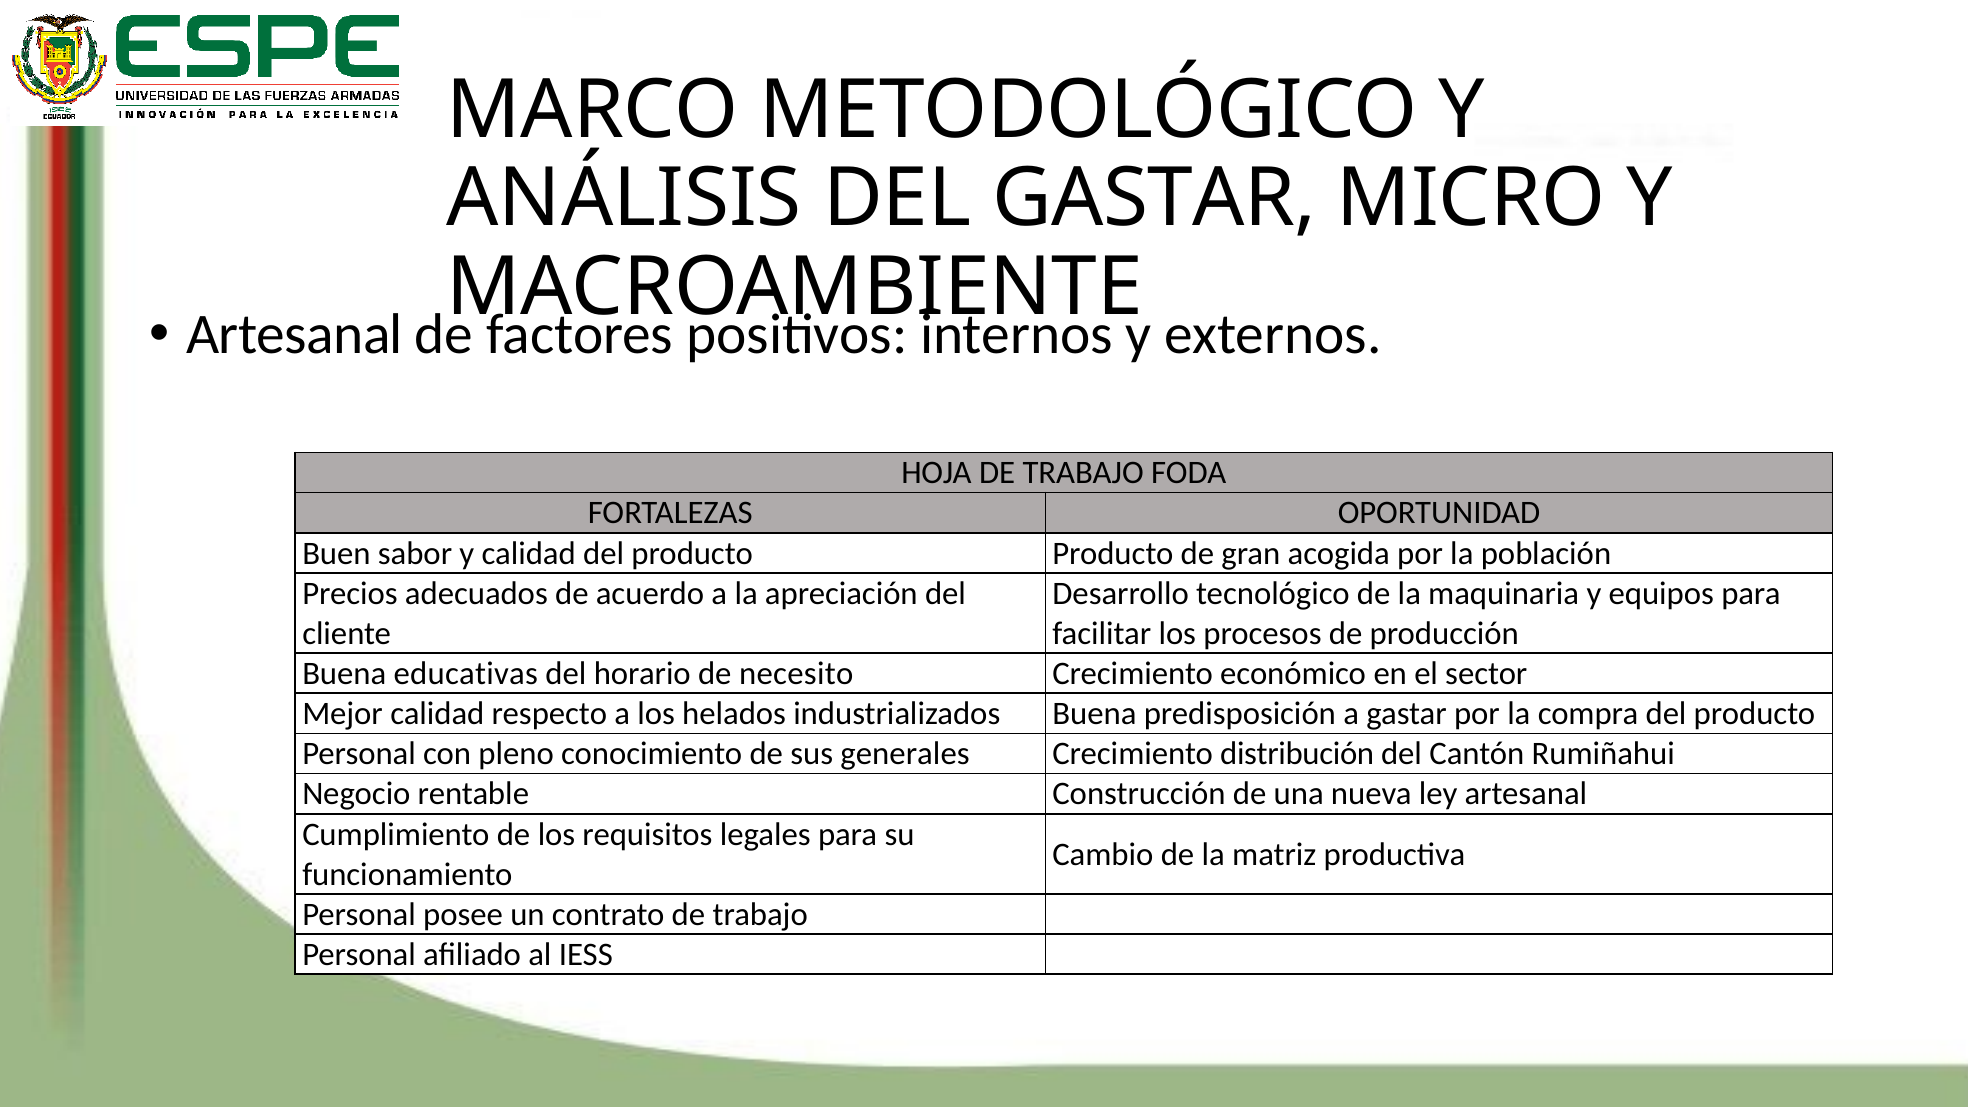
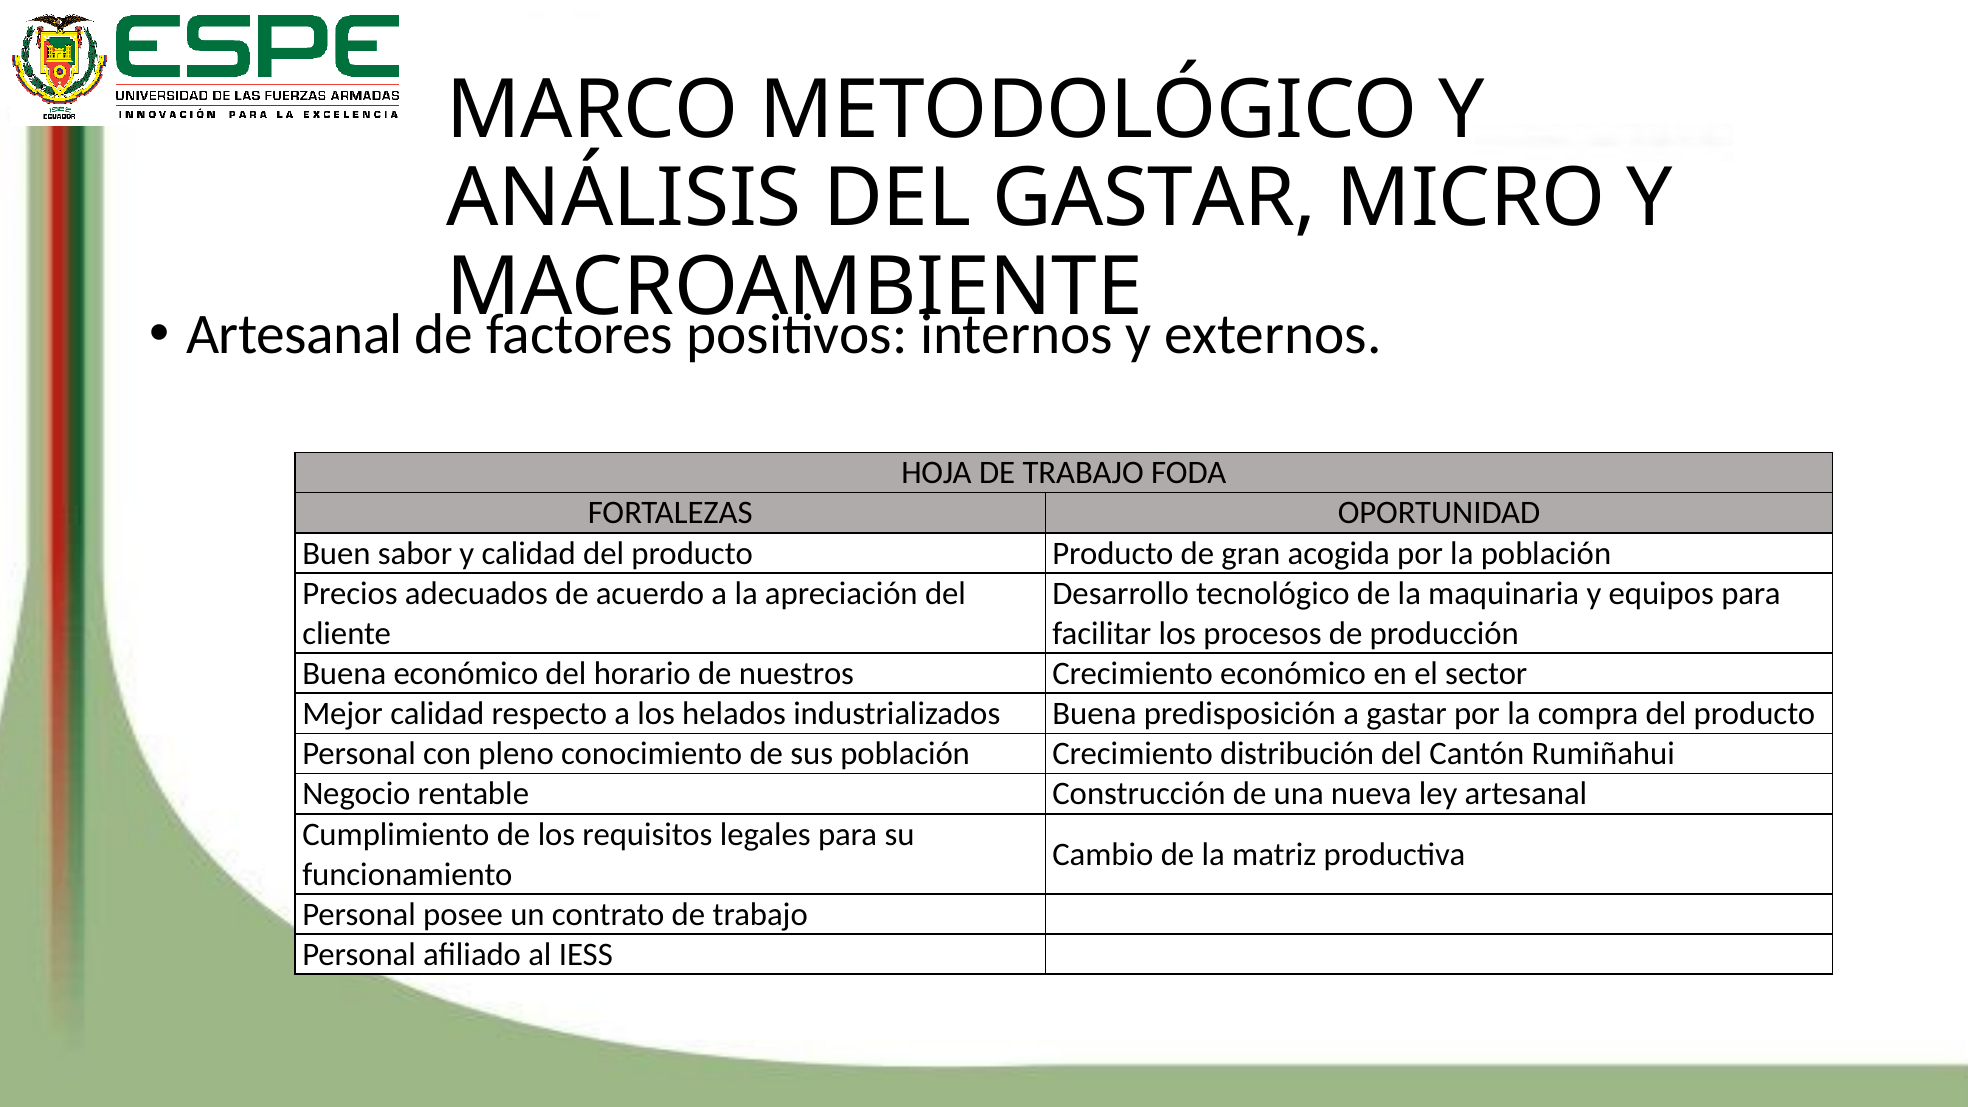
Buena educativas: educativas -> económico
necesito: necesito -> nuestros
sus generales: generales -> población
